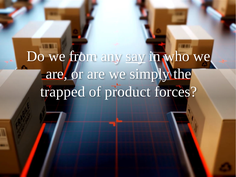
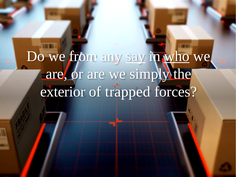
who underline: none -> present
trapped: trapped -> exterior
product: product -> trapped
